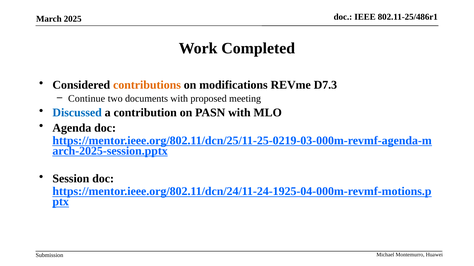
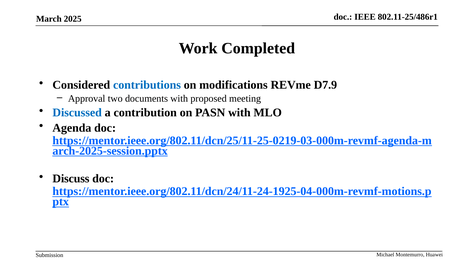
contributions colour: orange -> blue
D7.3: D7.3 -> D7.9
Continue: Continue -> Approval
Session: Session -> Discuss
